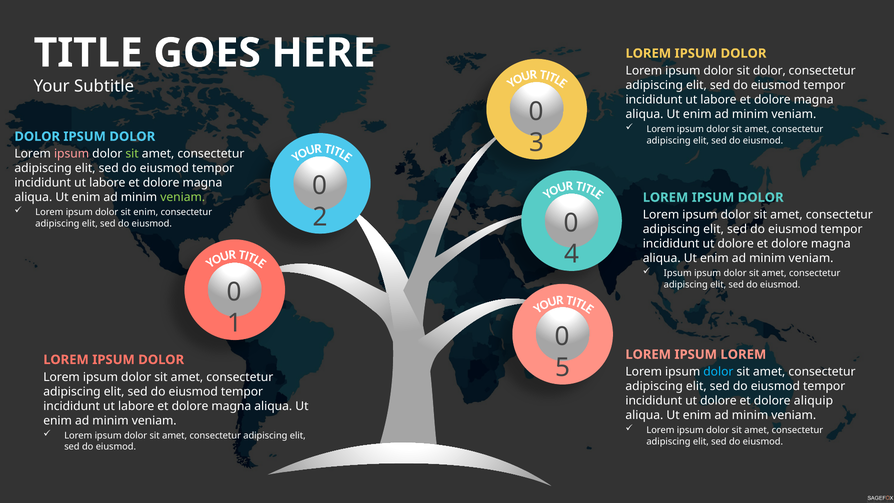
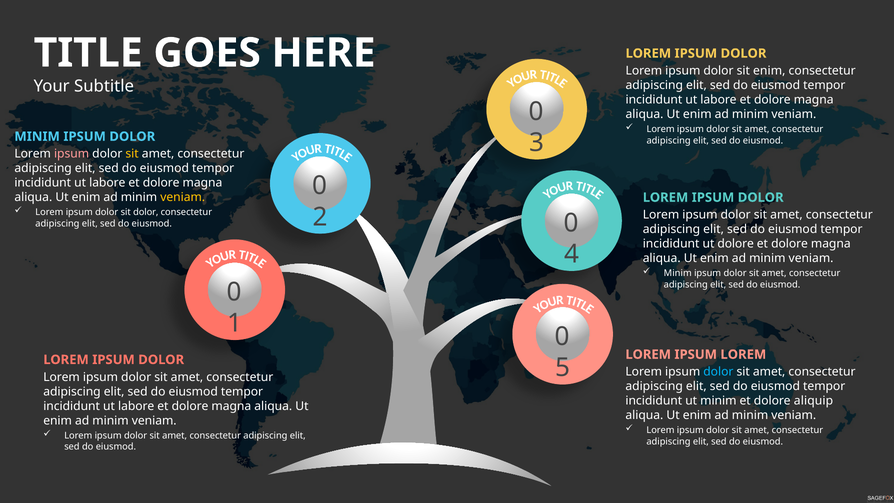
sit dolor: dolor -> enim
DOLOR at (37, 137): DOLOR -> MINIM
sit at (132, 154) colour: light green -> yellow
veniam at (183, 197) colour: light green -> yellow
sit enim: enim -> dolor
Ipsum at (678, 273): Ipsum -> Minim
dolore at (718, 401): dolore -> minim
